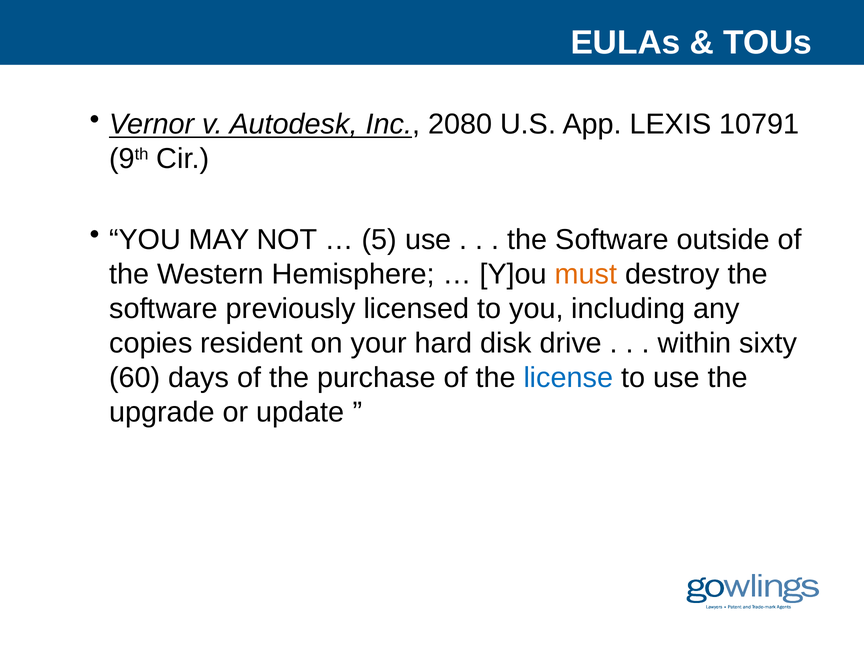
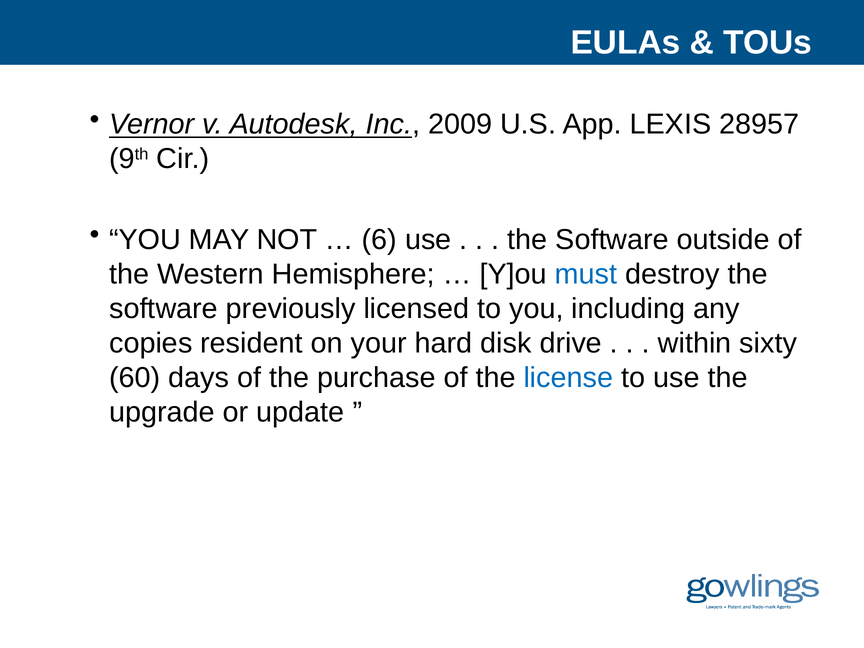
2080: 2080 -> 2009
10791: 10791 -> 28957
5: 5 -> 6
must colour: orange -> blue
